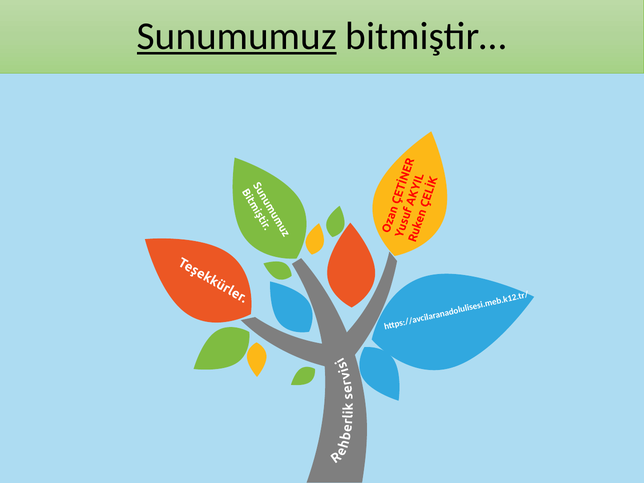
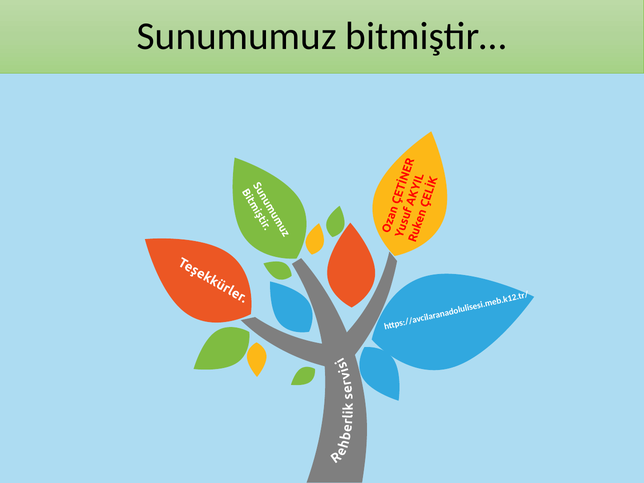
Sunumumuz underline: present -> none
